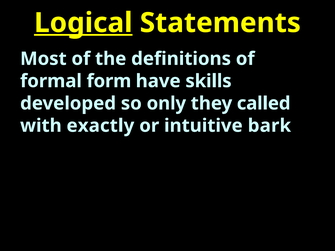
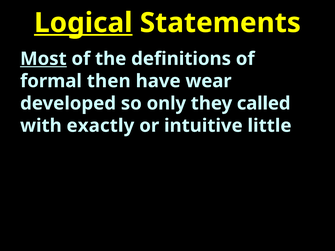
Most underline: none -> present
form: form -> then
skills: skills -> wear
bark: bark -> little
